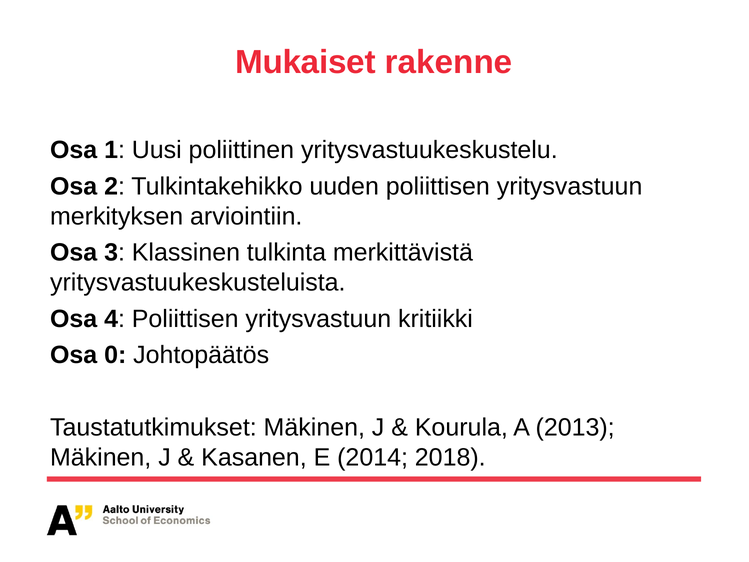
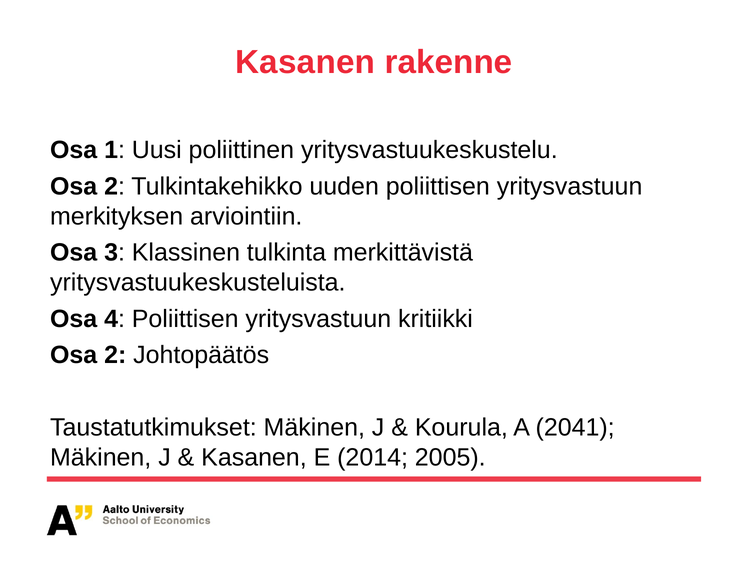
Mukaiset at (305, 62): Mukaiset -> Kasanen
0 at (115, 355): 0 -> 2
2013: 2013 -> 2041
2018: 2018 -> 2005
